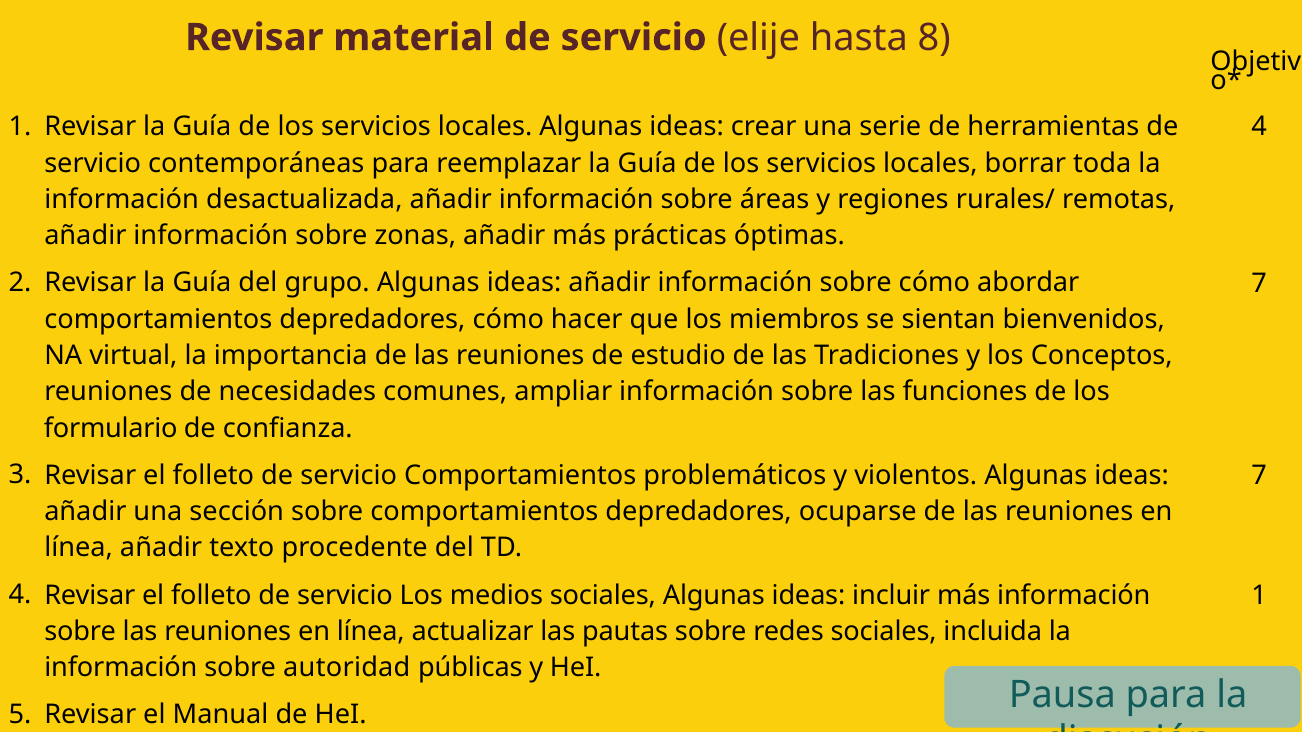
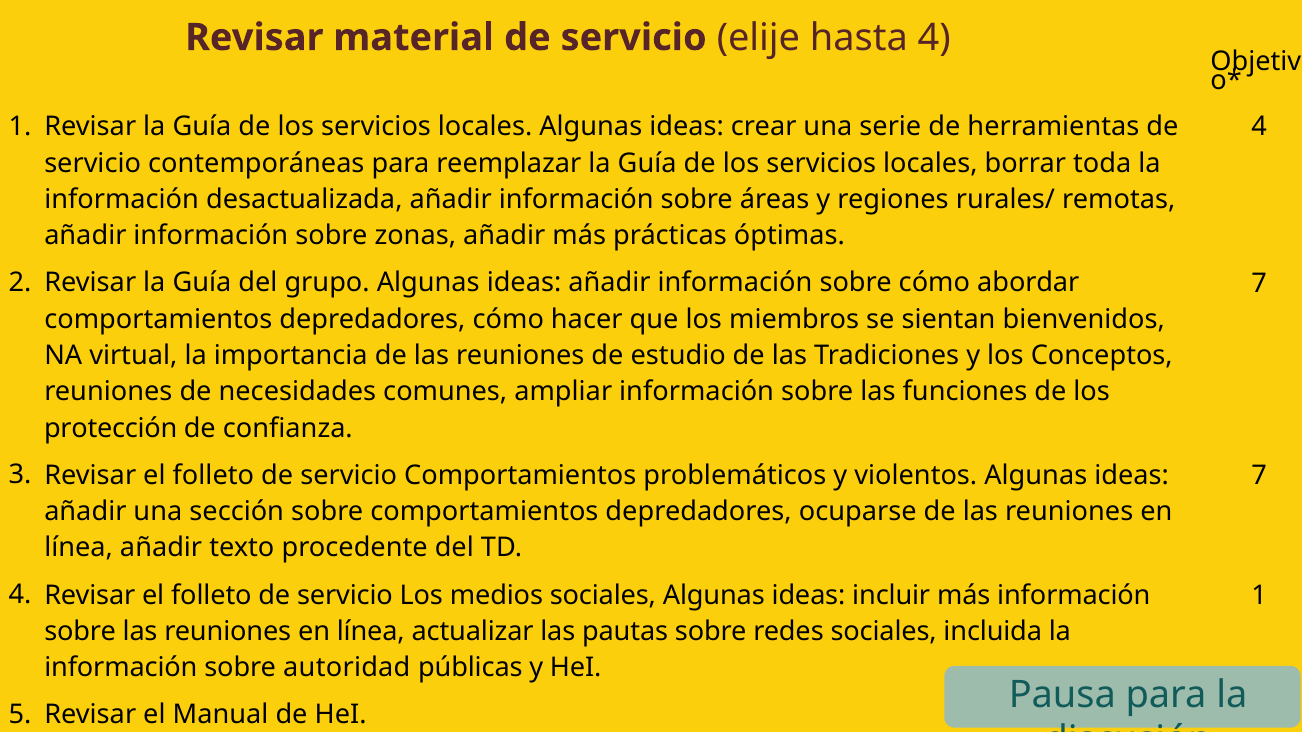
hasta 8: 8 -> 4
formulario: formulario -> protección
